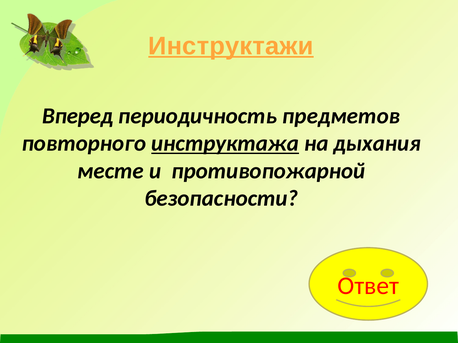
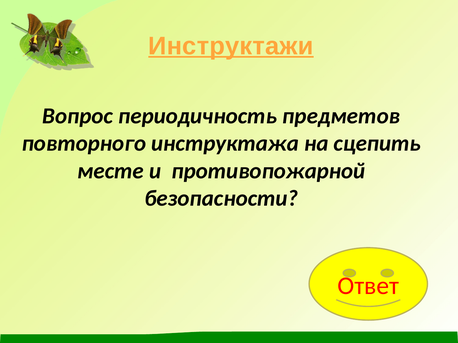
Вперед: Вперед -> Вопрос
инструктажа underline: present -> none
дыхания: дыхания -> сцепить
